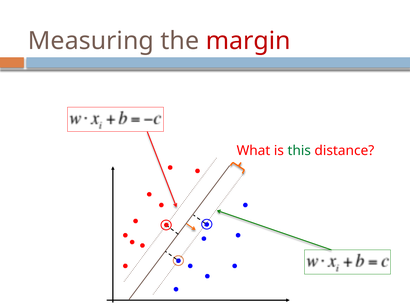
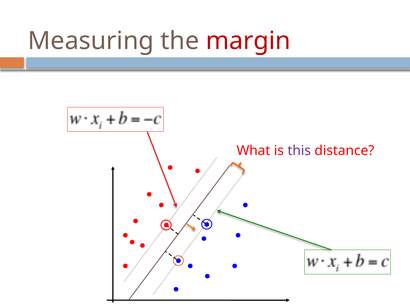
this colour: green -> purple
